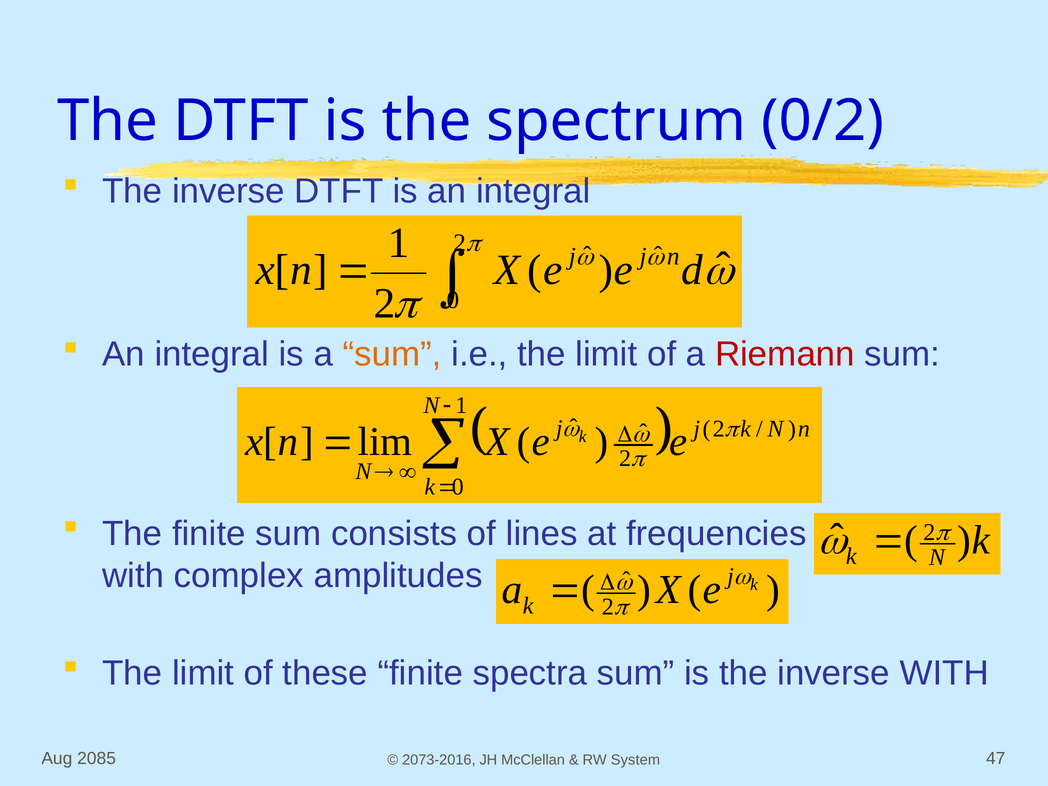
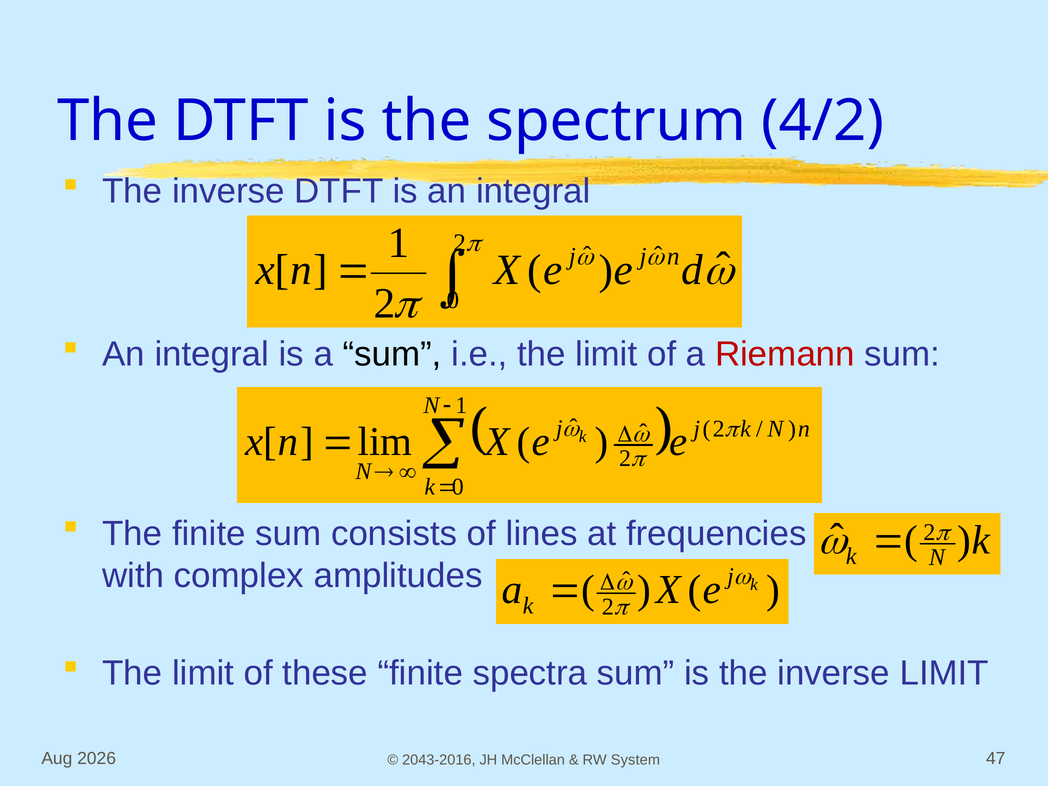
0/2: 0/2 -> 4/2
sum at (392, 354) colour: orange -> black
inverse WITH: WITH -> LIMIT
2085: 2085 -> 2026
2073-2016: 2073-2016 -> 2043-2016
